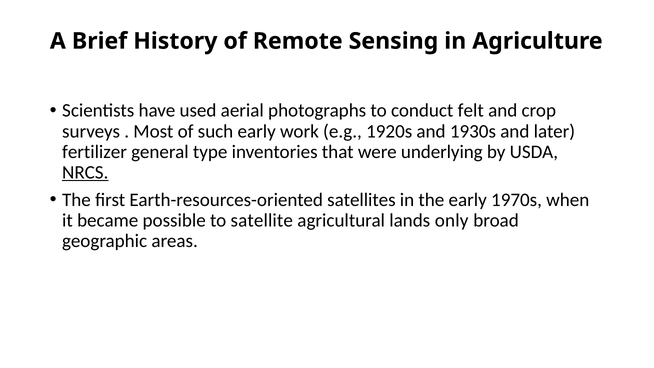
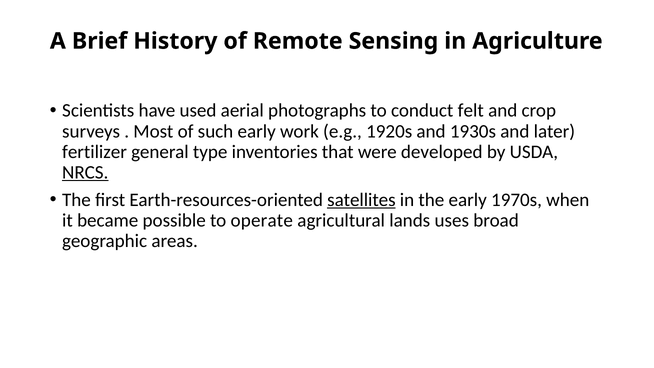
underlying: underlying -> developed
satellites underline: none -> present
satellite: satellite -> operate
only: only -> uses
